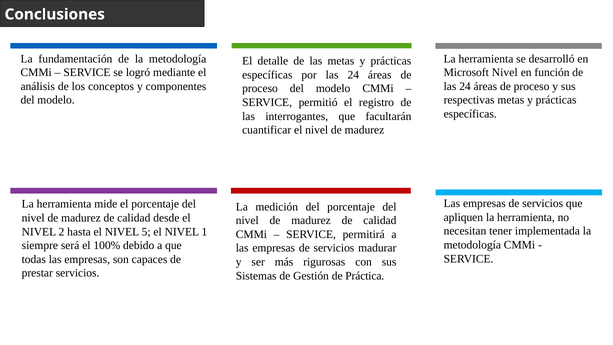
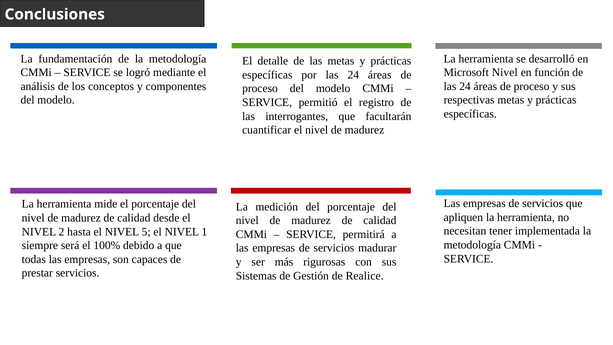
Práctica: Práctica -> Realice
